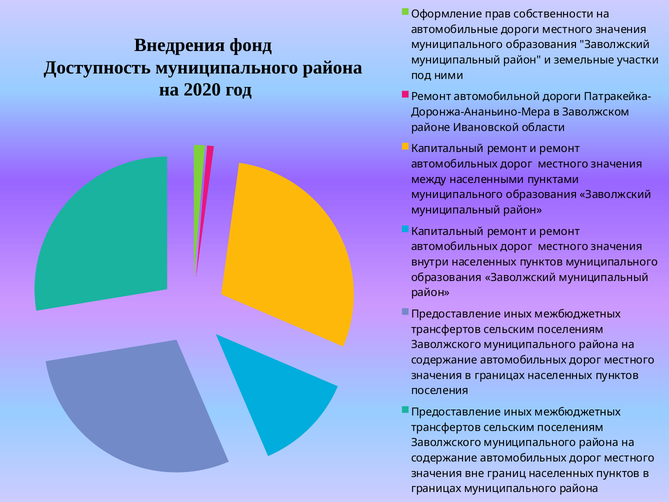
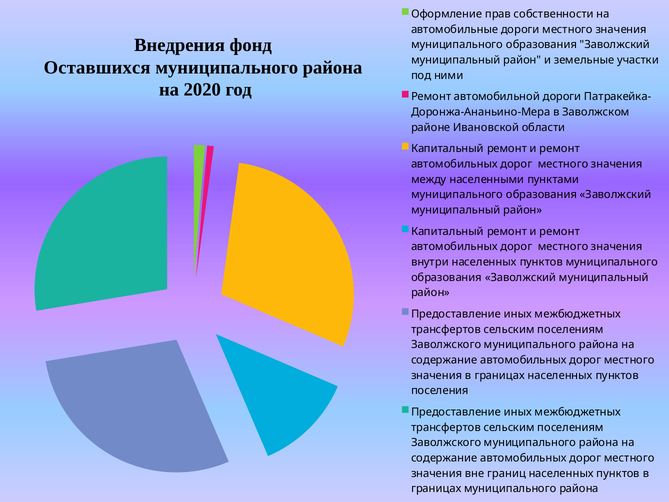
Доступность: Доступность -> Оставшихся
